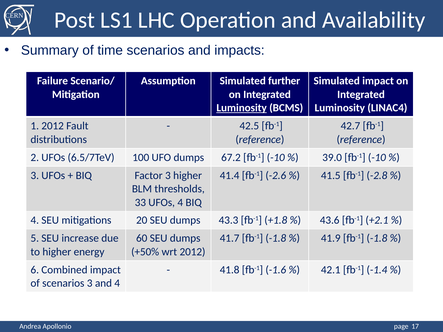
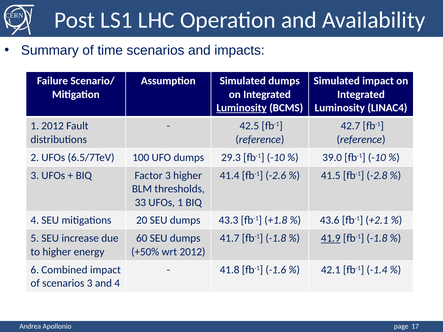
Simulated further: further -> dumps
67.2: 67.2 -> 29.3
UFOs 4: 4 -> 1
41.9 underline: none -> present
